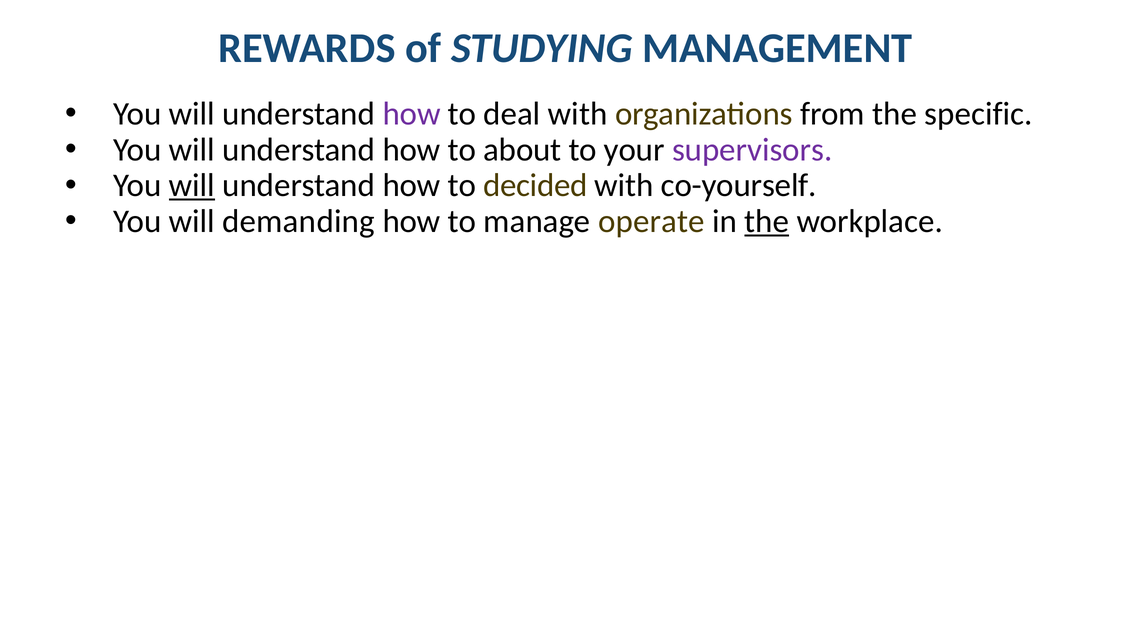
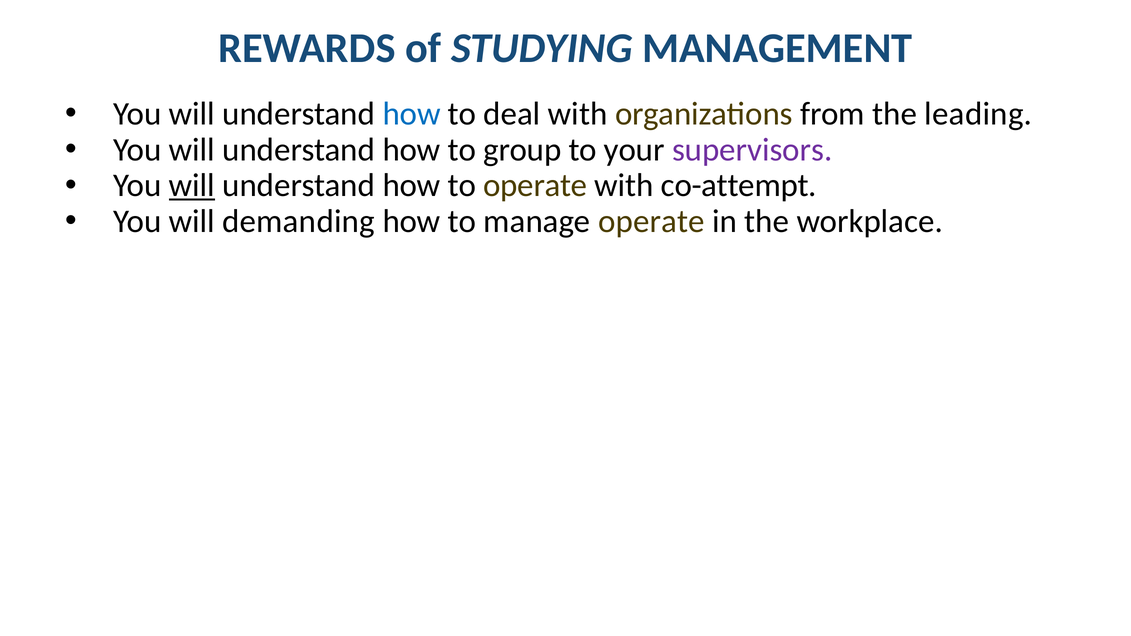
how at (412, 114) colour: purple -> blue
specific: specific -> leading
about: about -> group
to decided: decided -> operate
co-yourself: co-yourself -> co-attempt
the at (767, 221) underline: present -> none
